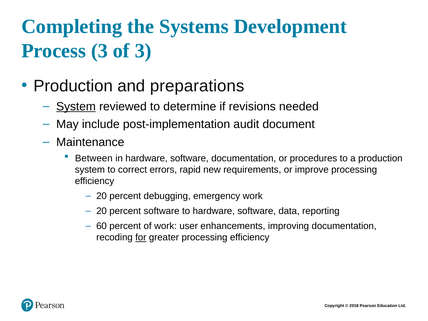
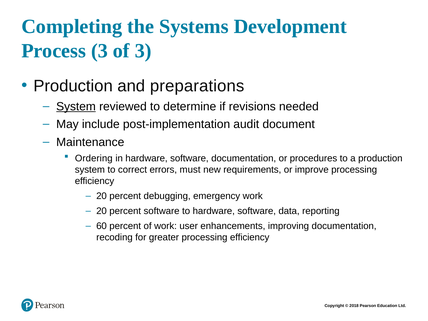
Between: Between -> Ordering
rapid: rapid -> must
for underline: present -> none
